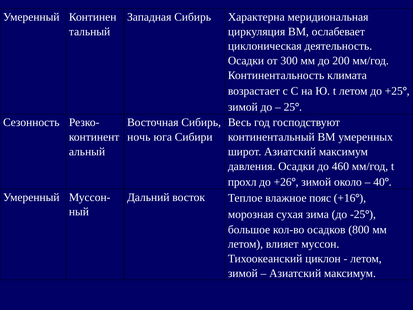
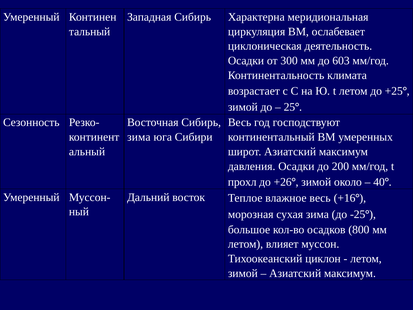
200: 200 -> 603
ночь at (139, 137): ночь -> зима
460: 460 -> 200
влажное пояс: пояс -> весь
